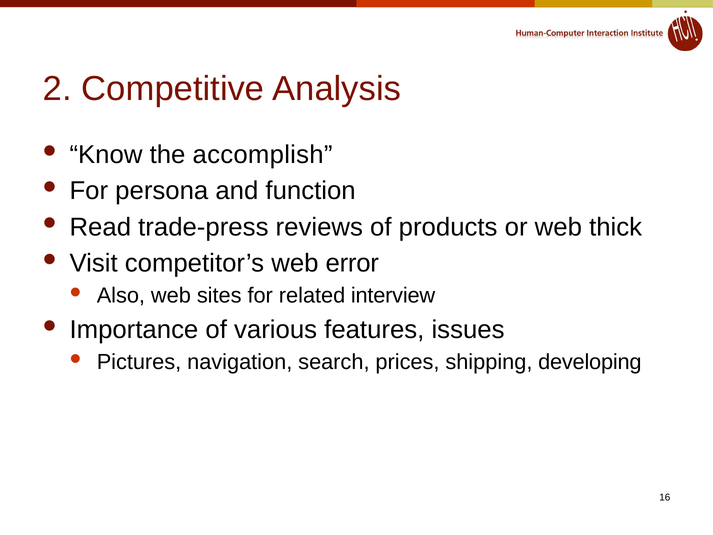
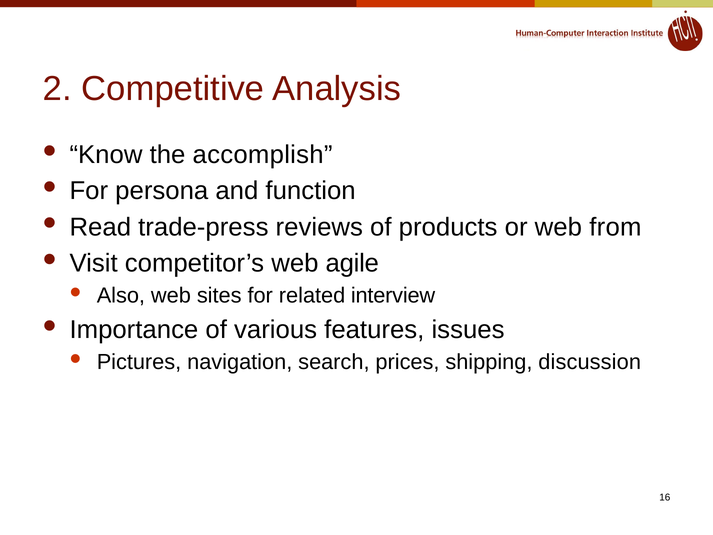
thick: thick -> from
error: error -> agile
developing: developing -> discussion
